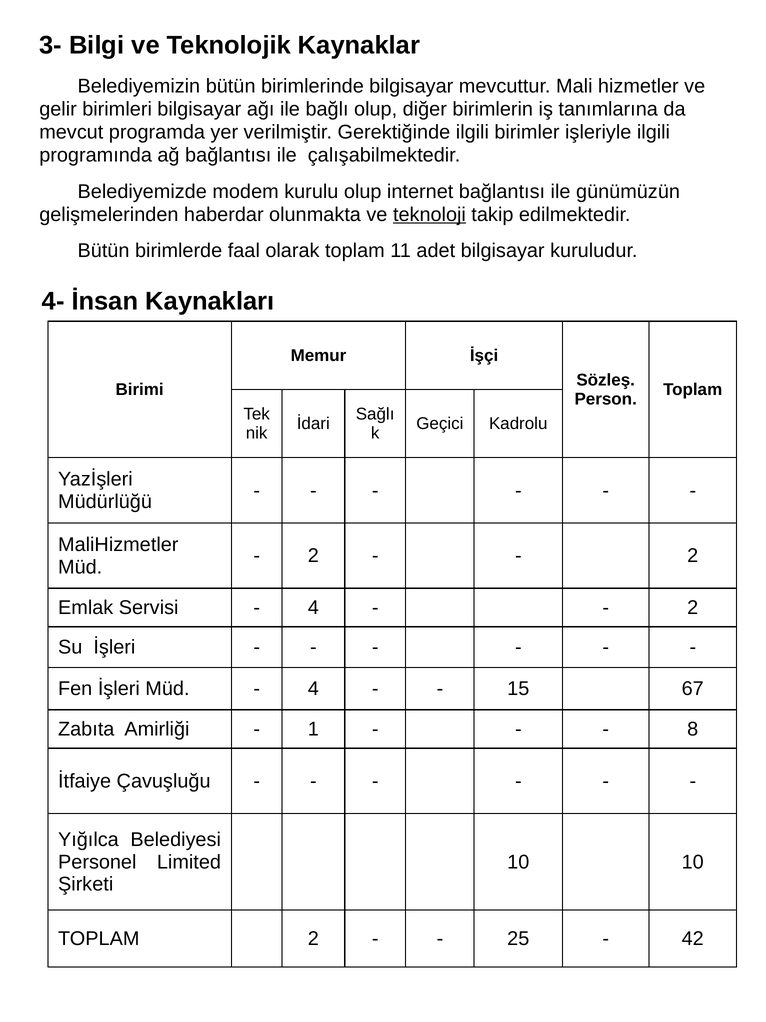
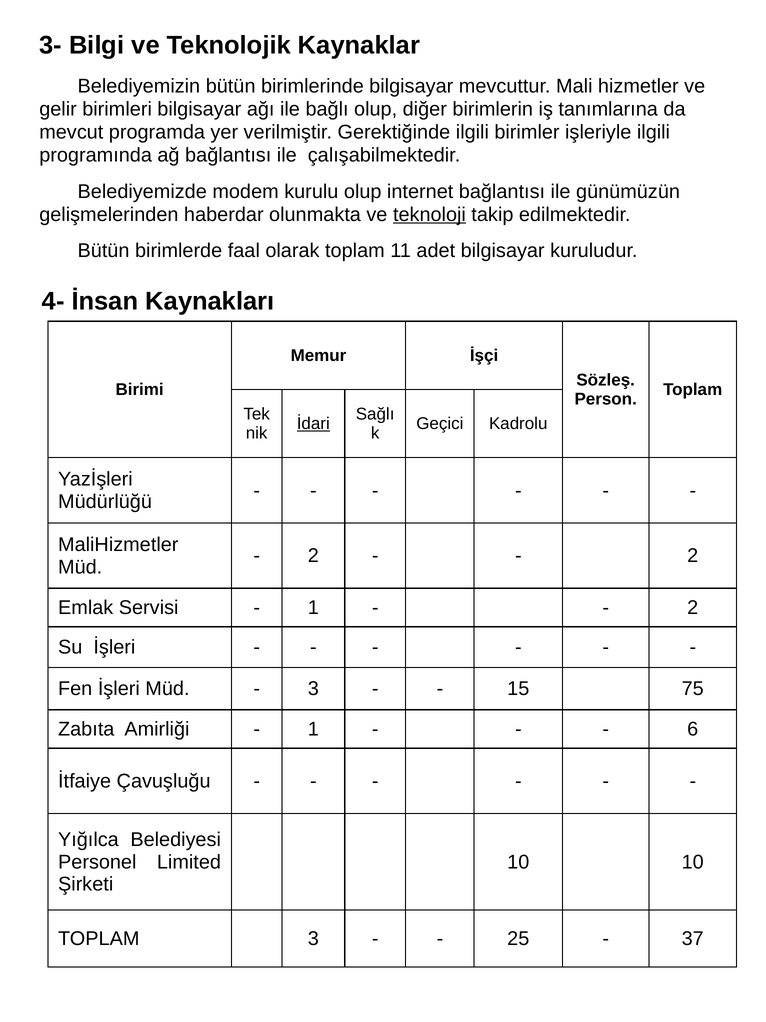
İdari underline: none -> present
4 at (313, 607): 4 -> 1
4 at (313, 688): 4 -> 3
67: 67 -> 75
8: 8 -> 6
TOPLAM 2: 2 -> 3
42: 42 -> 37
